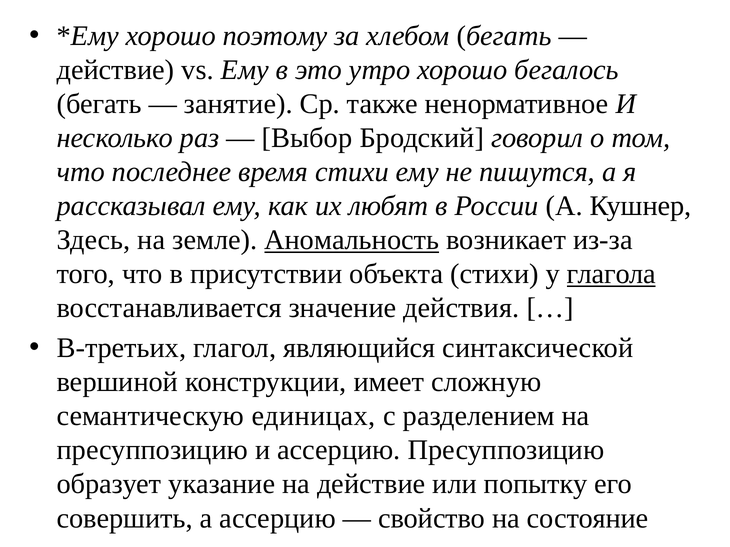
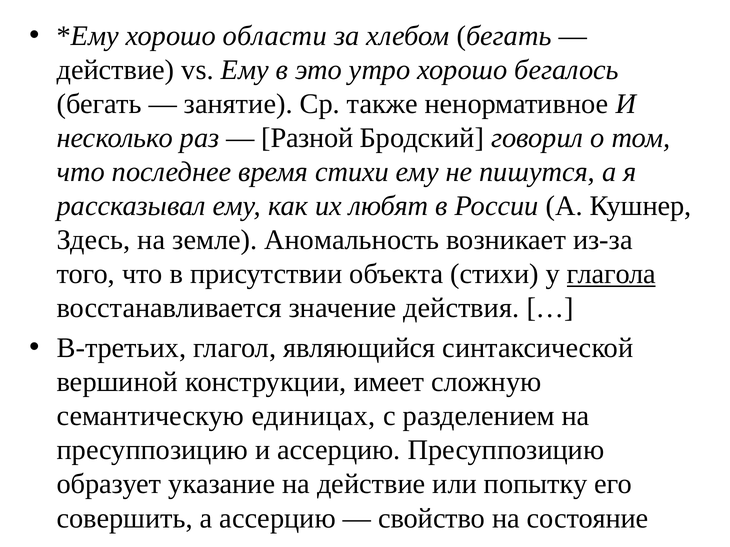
поэтому: поэтому -> области
Выбор: Выбор -> Разной
Аномальность underline: present -> none
